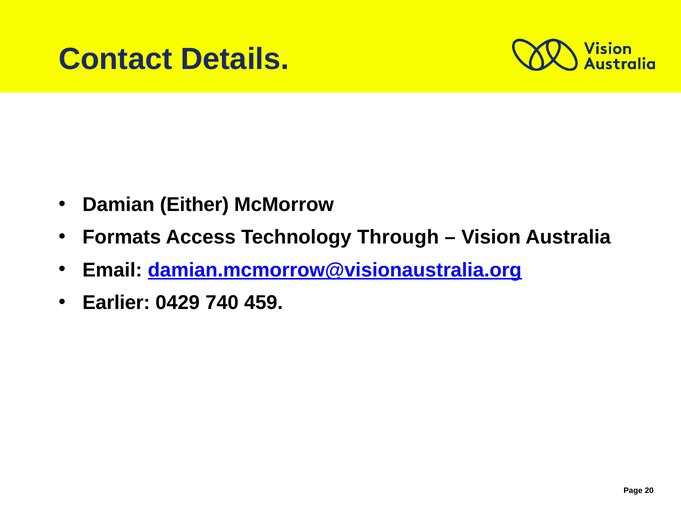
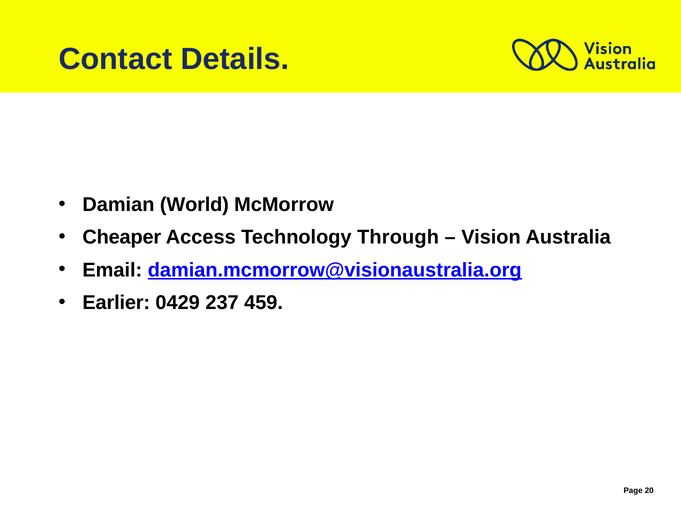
Either: Either -> World
Formats: Formats -> Cheaper
740: 740 -> 237
